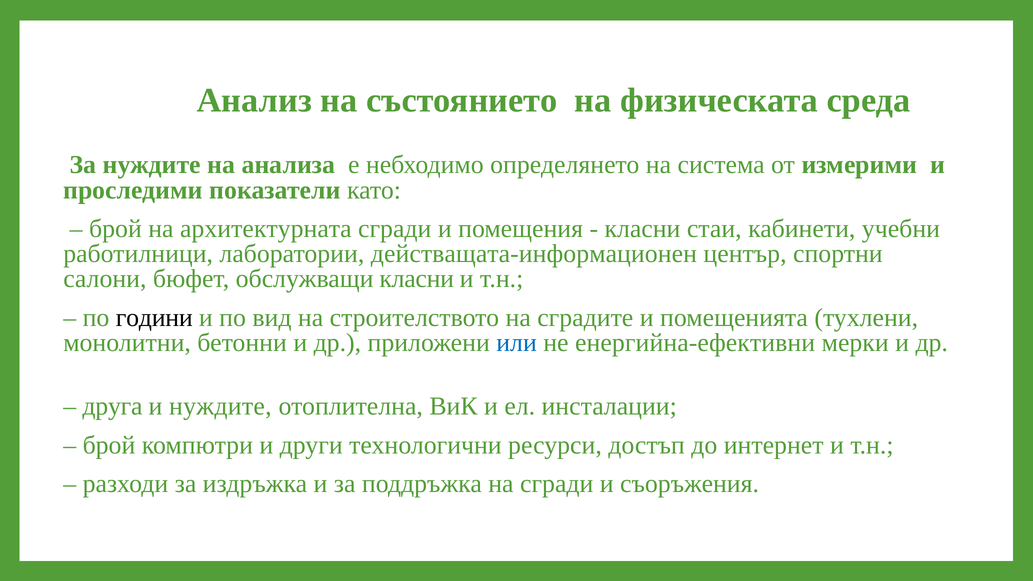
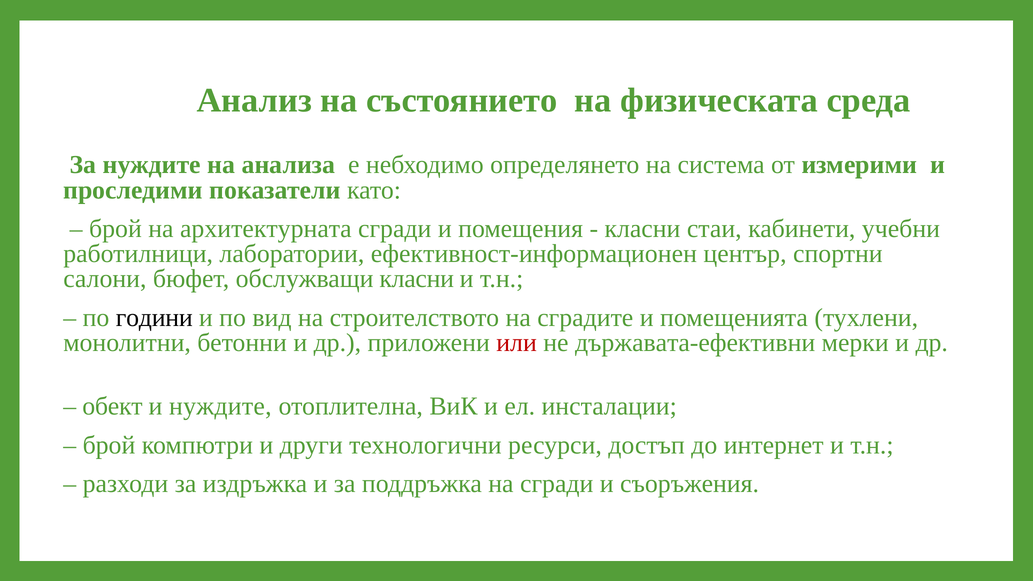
действащата-информационен: действащата-информационен -> ефективност-информационен
или colour: blue -> red
енергийна-ефективни: енергийна-ефективни -> държавата-ефективни
друга: друга -> обект
